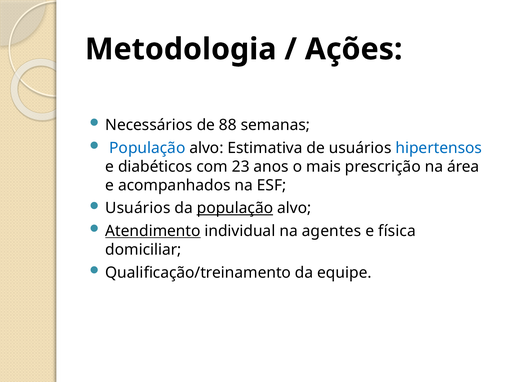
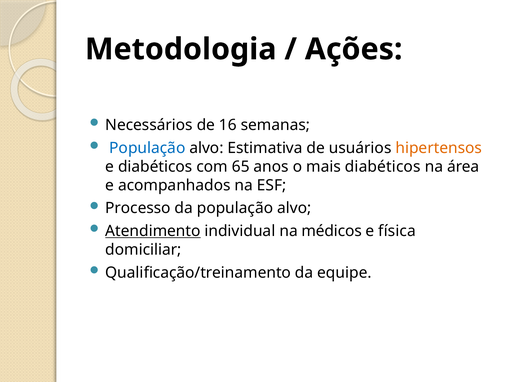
88: 88 -> 16
hipertensos colour: blue -> orange
23: 23 -> 65
mais prescrição: prescrição -> diabéticos
Usuários at (138, 208): Usuários -> Processo
população at (235, 208) underline: present -> none
agentes: agentes -> médicos
